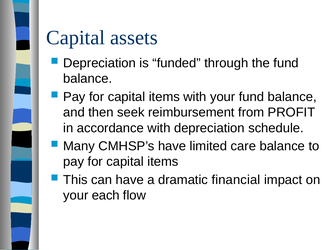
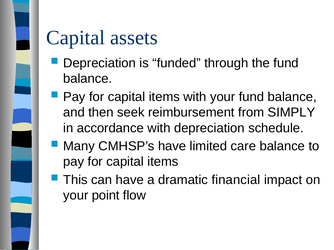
PROFIT: PROFIT -> SIMPLY
each: each -> point
